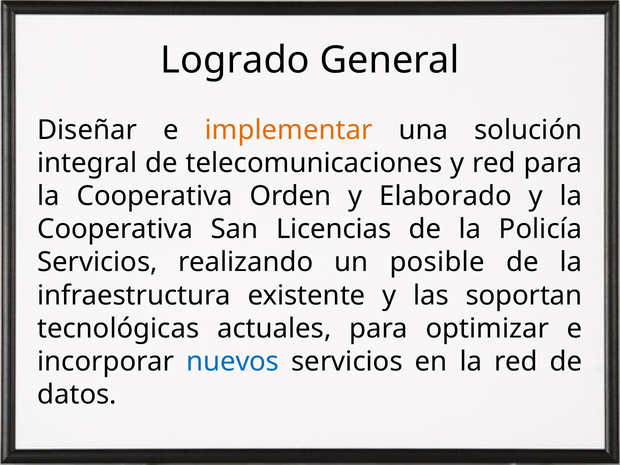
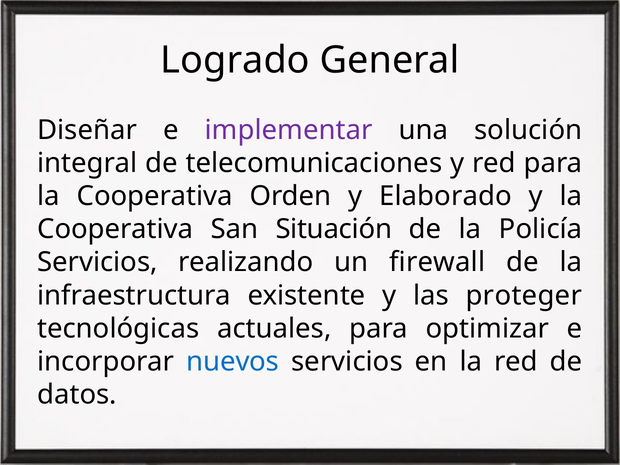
implementar colour: orange -> purple
Licencias: Licencias -> Situación
posible: posible -> firewall
soportan: soportan -> proteger
